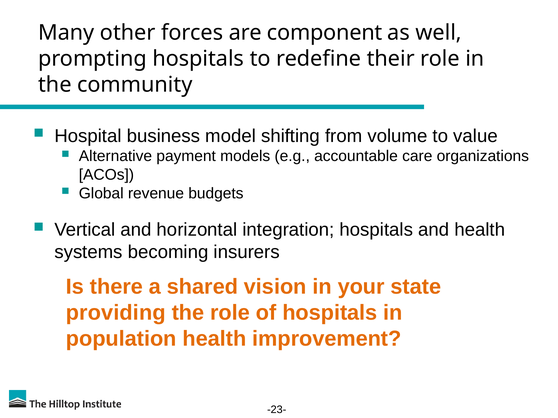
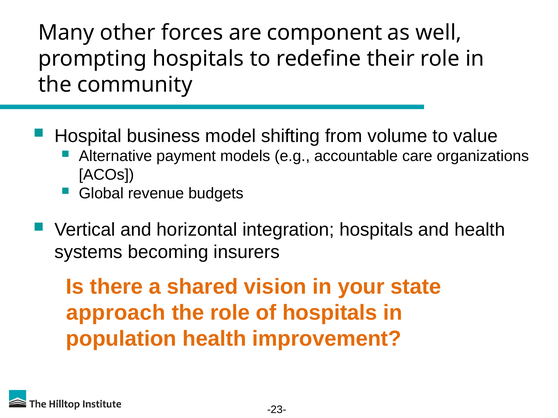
providing: providing -> approach
